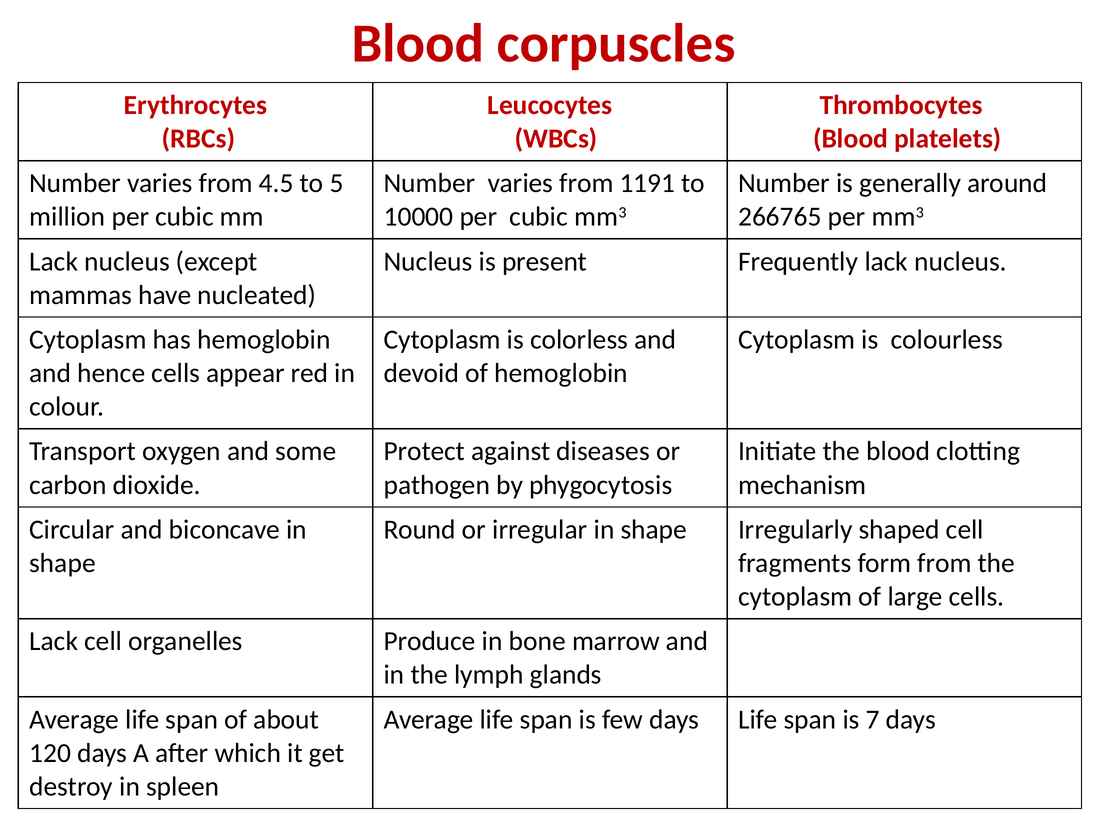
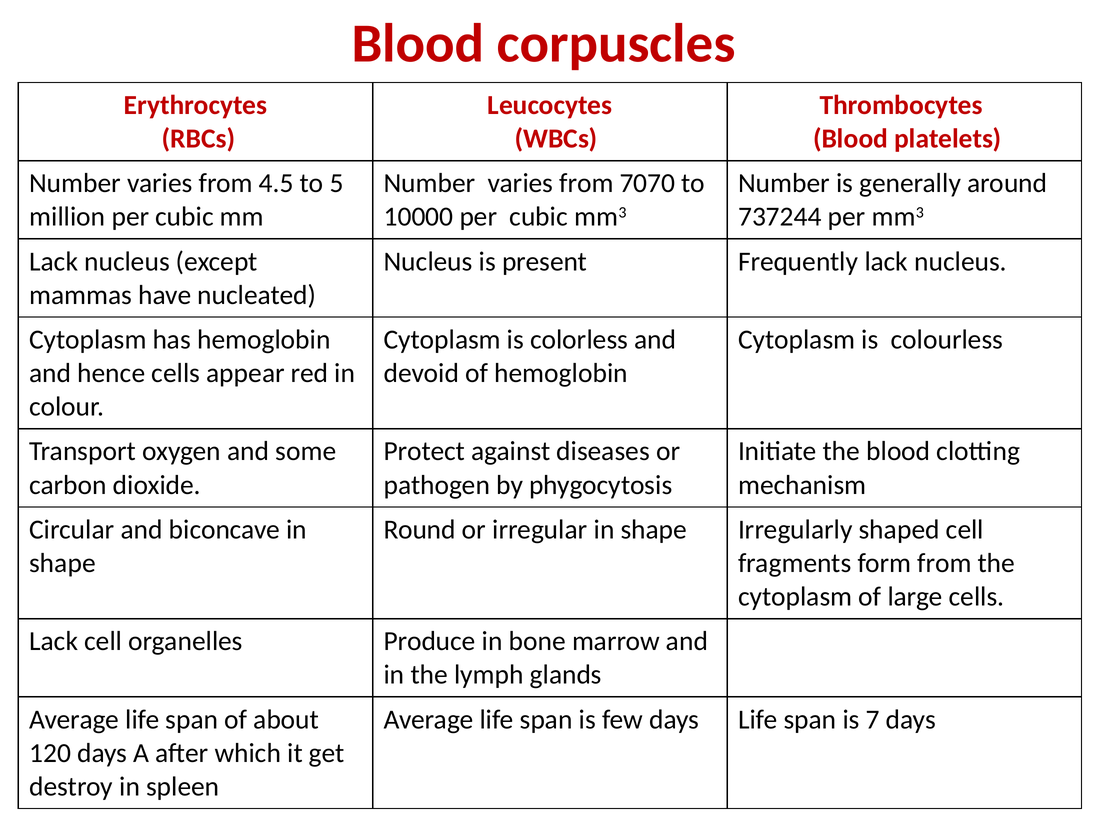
1191: 1191 -> 7070
266765: 266765 -> 737244
